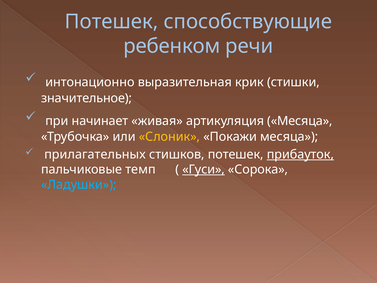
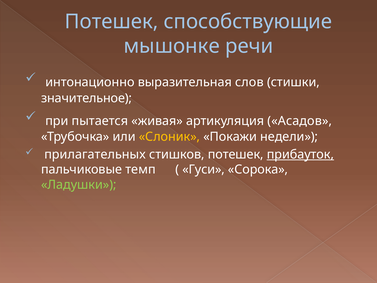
ребенком: ребенком -> мышонке
крик: крик -> слов
начинает: начинает -> пытается
артикуляция Месяца: Месяца -> Асадов
Покажи месяца: месяца -> недели
Гуси underline: present -> none
Ладушки colour: light blue -> light green
